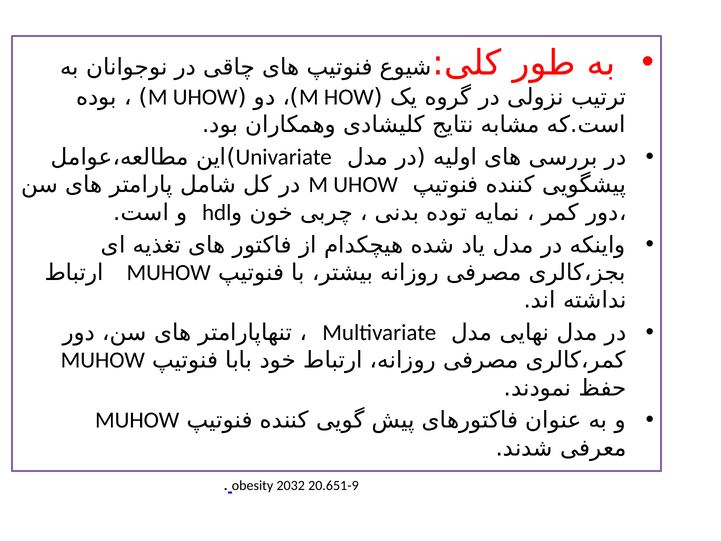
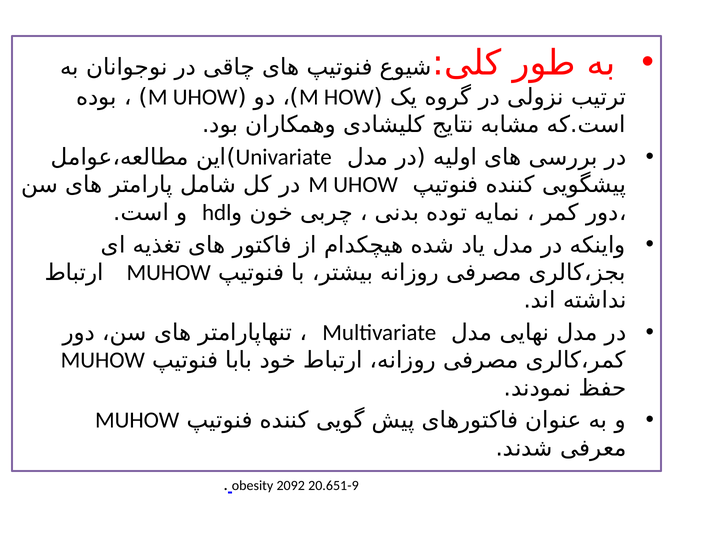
2032: 2032 -> 2092
